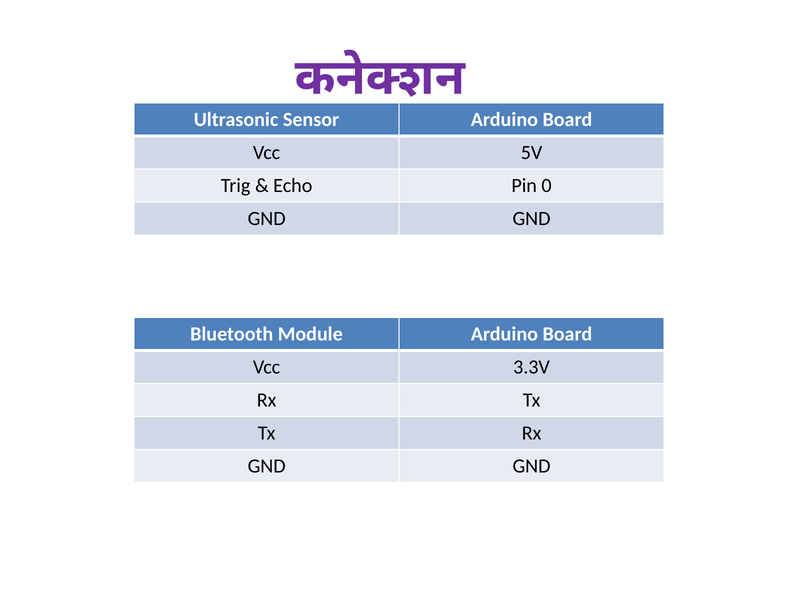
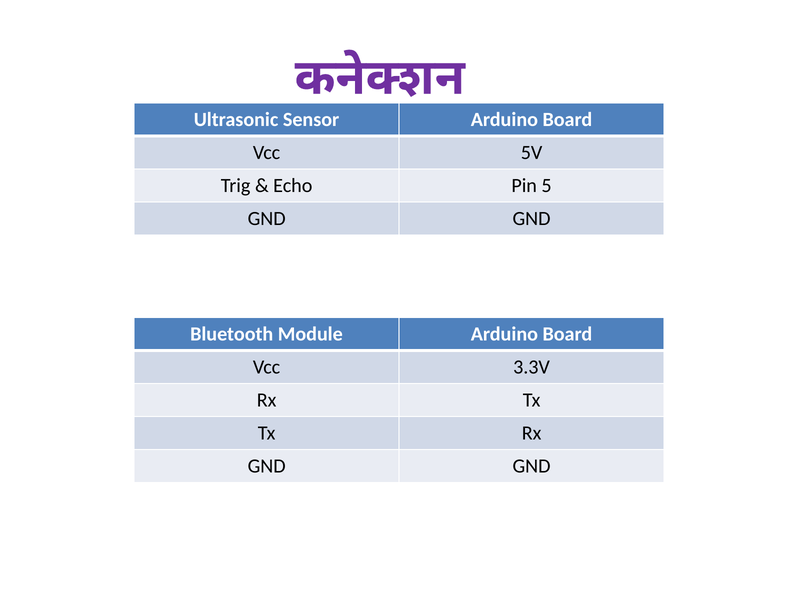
0: 0 -> 5
